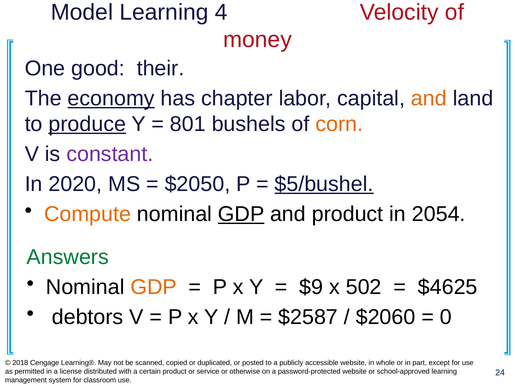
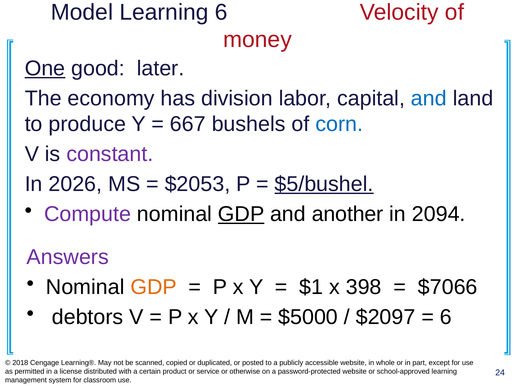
Learning 4: 4 -> 6
One underline: none -> present
their: their -> later
economy underline: present -> none
chapter: chapter -> division
and at (429, 98) colour: orange -> blue
produce underline: present -> none
801: 801 -> 667
corn colour: orange -> blue
2020: 2020 -> 2026
$2050: $2050 -> $2053
Compute colour: orange -> purple
and product: product -> another
2054: 2054 -> 2094
Answers colour: green -> purple
$9: $9 -> $1
502: 502 -> 398
$4625: $4625 -> $7066
$2587: $2587 -> $5000
$2060: $2060 -> $2097
0 at (446, 317): 0 -> 6
